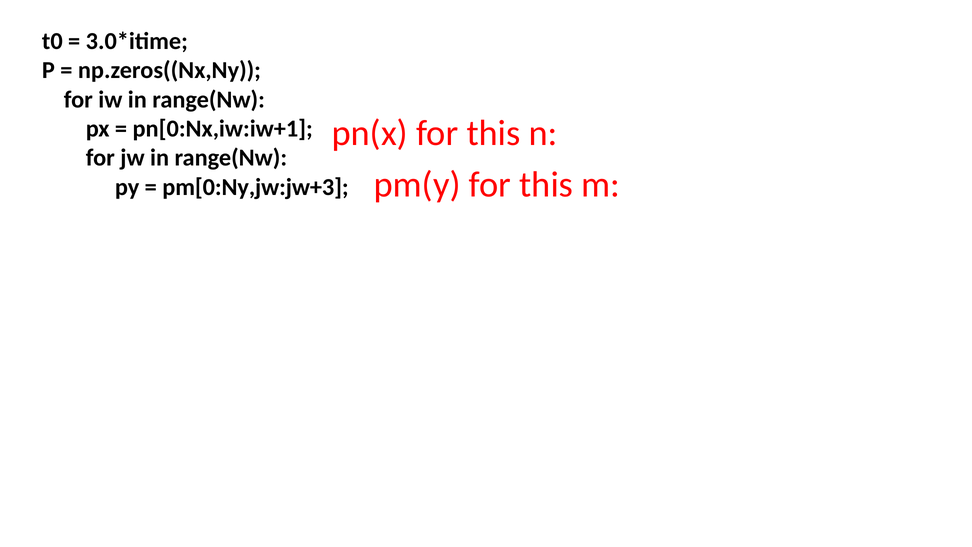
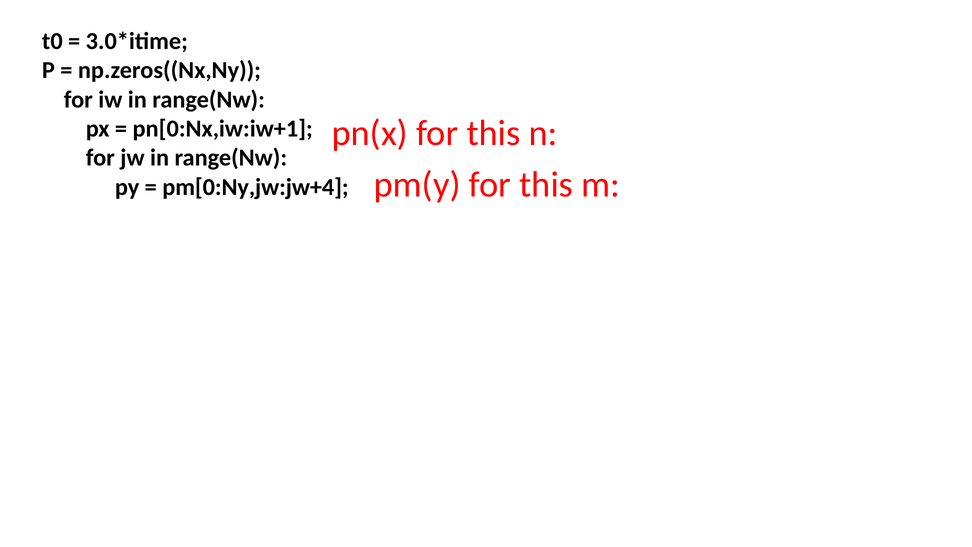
pm[0:Ny,jw:jw+3: pm[0:Ny,jw:jw+3 -> pm[0:Ny,jw:jw+4
